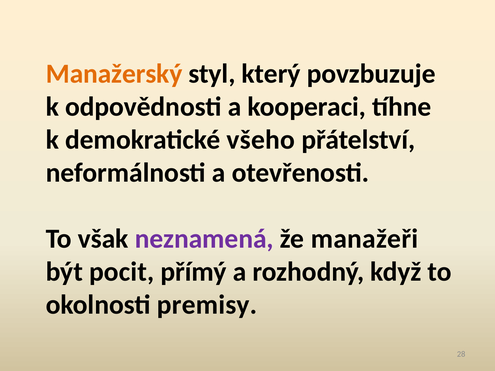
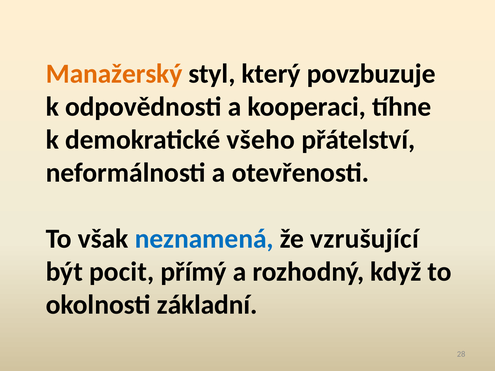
neznamená colour: purple -> blue
manažeři: manažeři -> vzrušující
premisy: premisy -> základní
